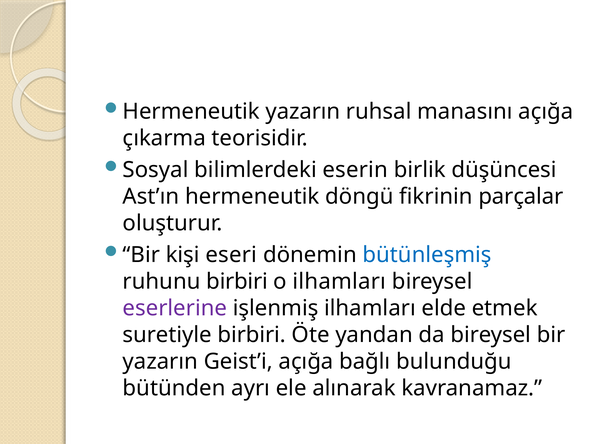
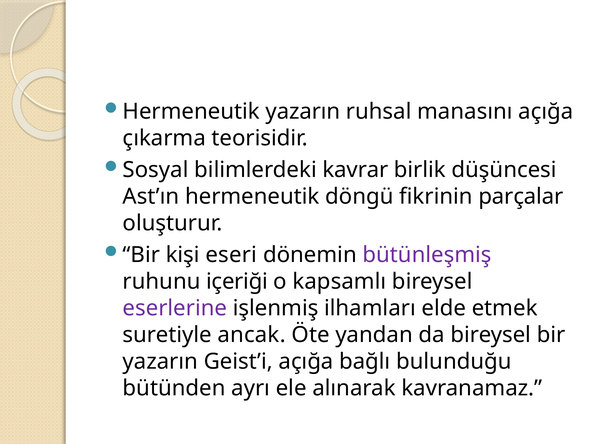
eserin: eserin -> kavrar
bütünleşmiş colour: blue -> purple
ruhunu birbiri: birbiri -> içeriği
o ilhamları: ilhamları -> kapsamlı
suretiyle birbiri: birbiri -> ancak
